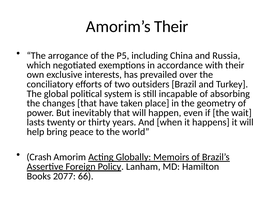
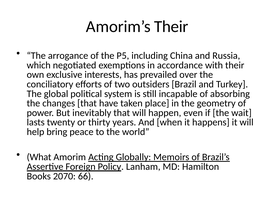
Crash: Crash -> What
2077: 2077 -> 2070
